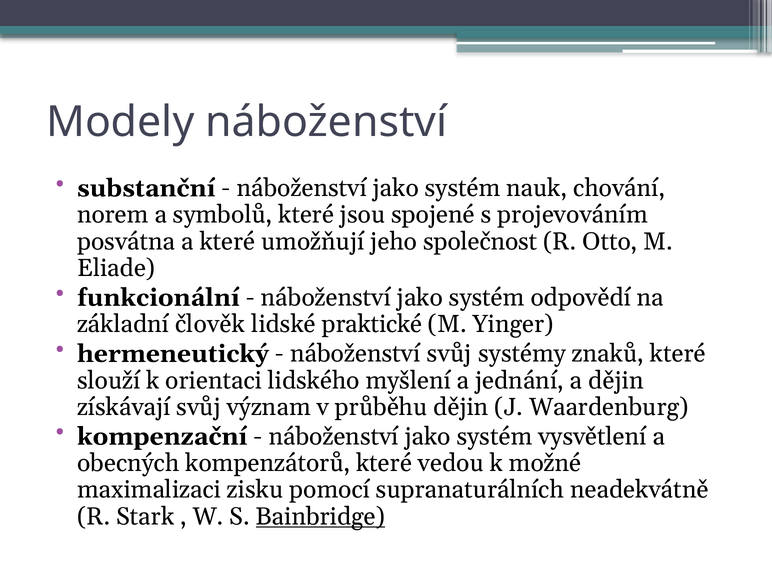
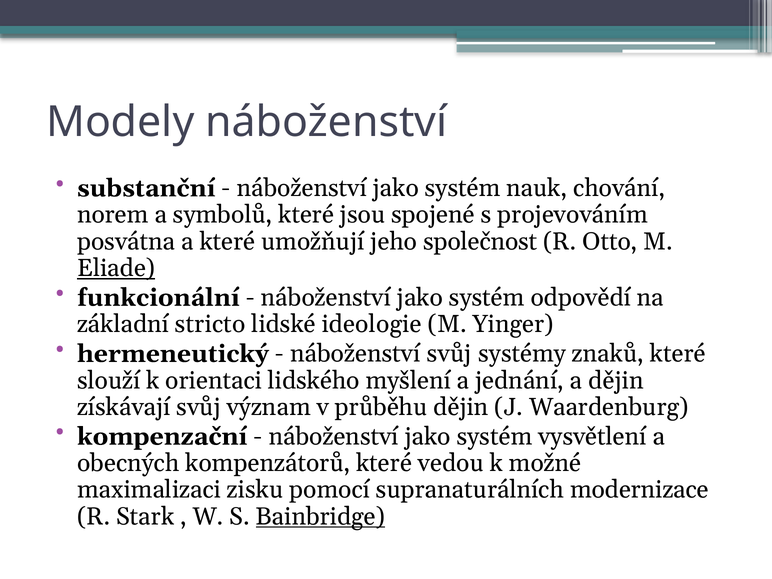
Eliade underline: none -> present
člověk: člověk -> stricto
praktické: praktické -> ideologie
neadekvátně: neadekvátně -> modernizace
